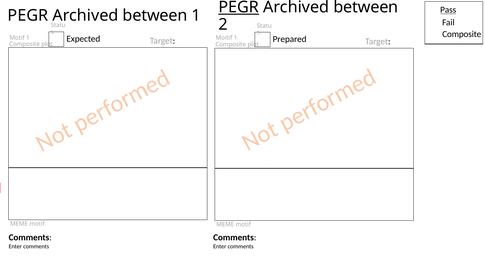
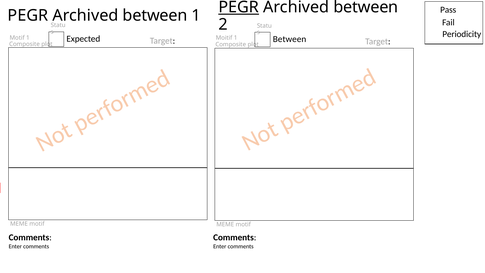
Pass underline: present -> none
Composite at (462, 34): Composite -> Periodicity
Prepared at (290, 39): Prepared -> Between
